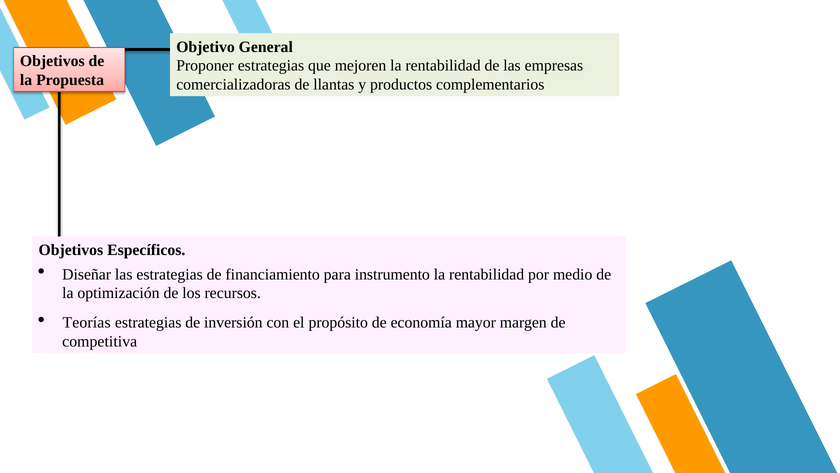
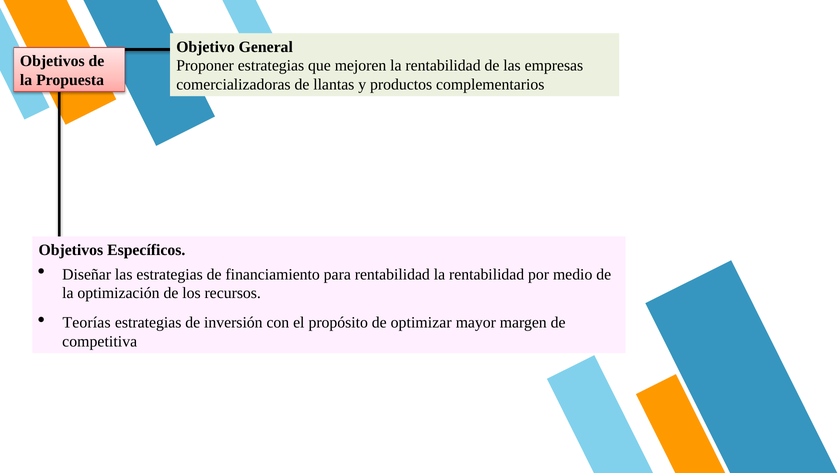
para instrumento: instrumento -> rentabilidad
economía: economía -> optimizar
